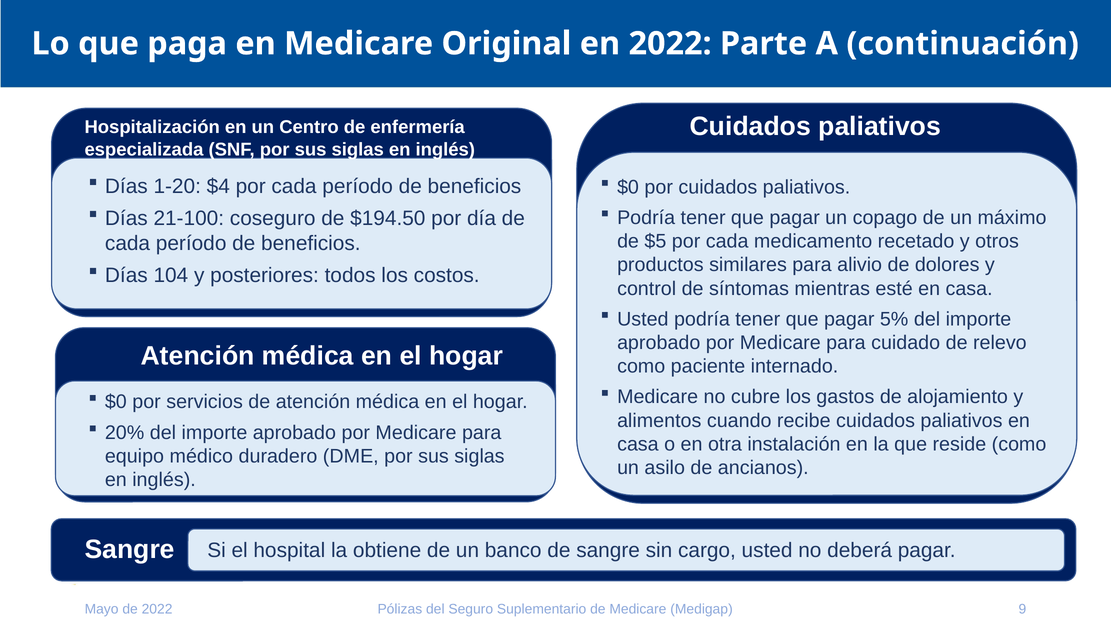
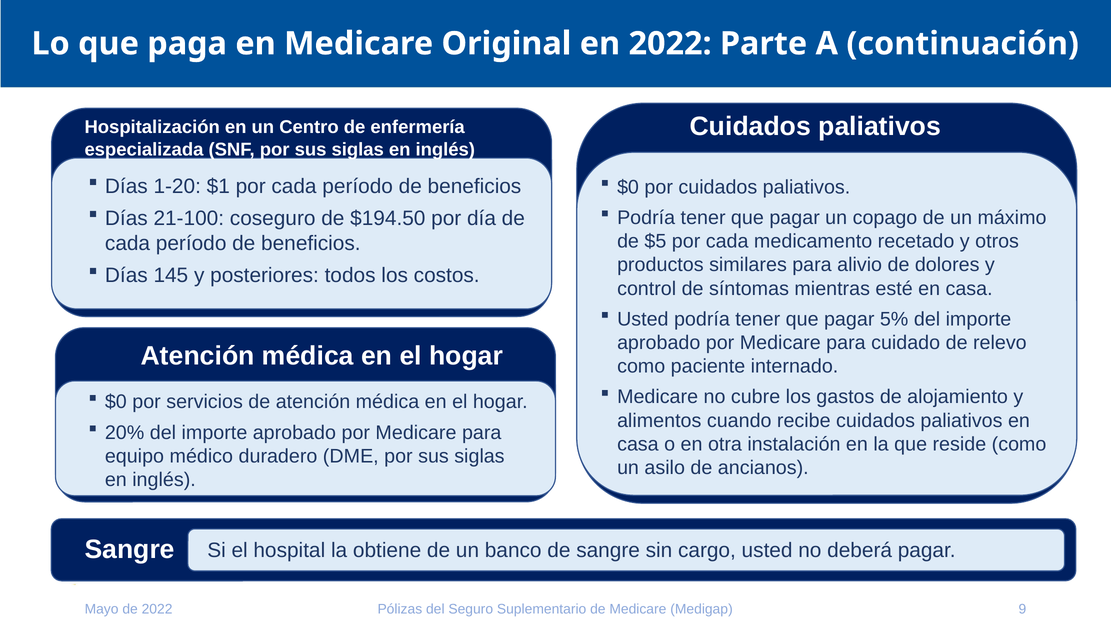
$4: $4 -> $1
104: 104 -> 145
